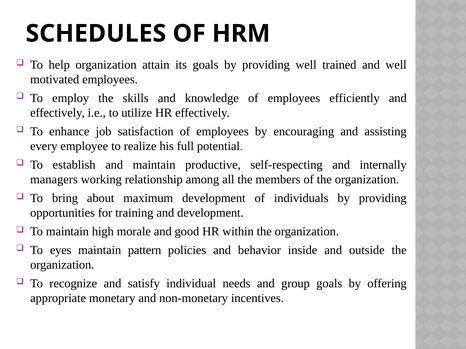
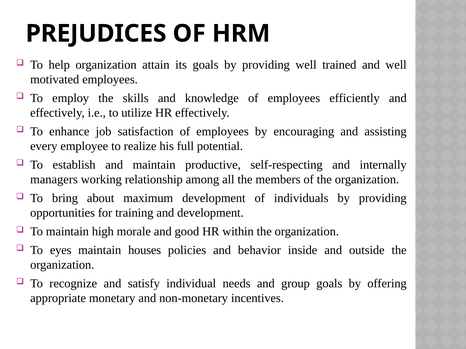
SCHEDULES: SCHEDULES -> PREJUDICES
pattern: pattern -> houses
